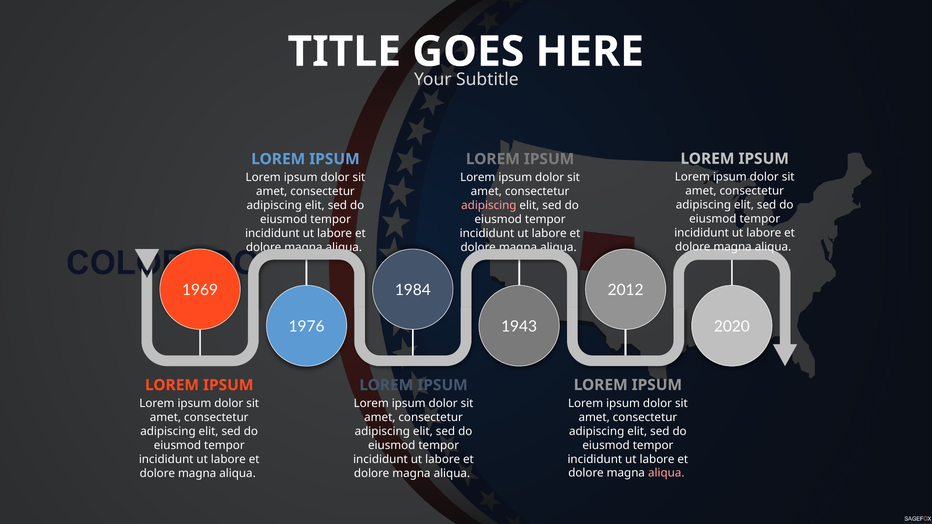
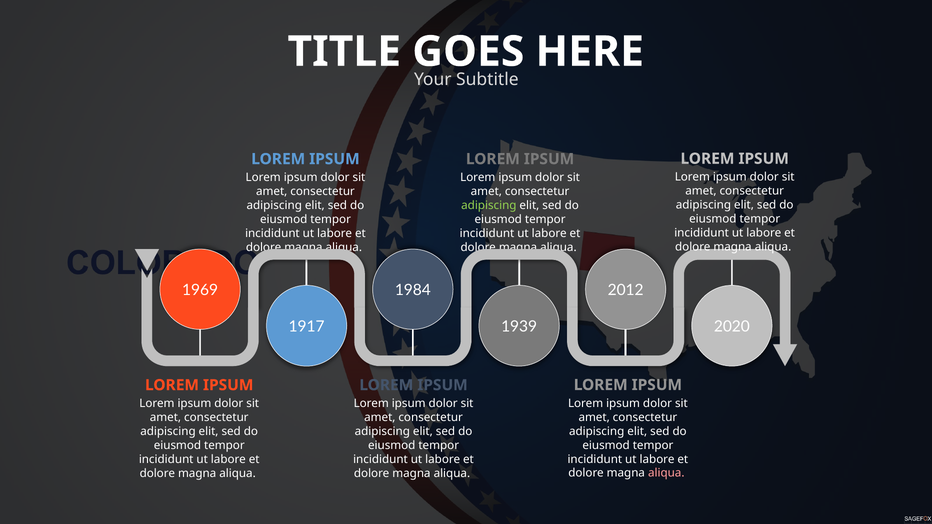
adipiscing at (489, 205) colour: pink -> light green
1976: 1976 -> 1917
1943: 1943 -> 1939
